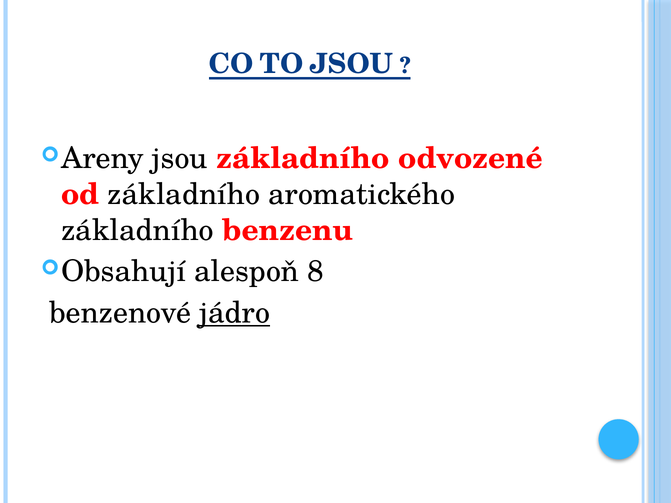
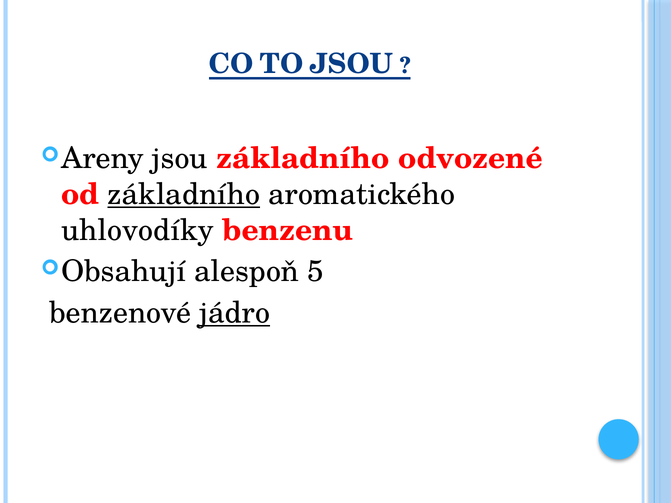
základního at (184, 195) underline: none -> present
základního at (137, 230): základního -> uhlovodíky
8: 8 -> 5
